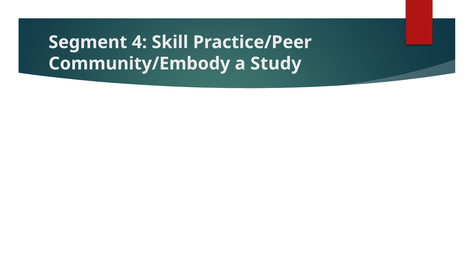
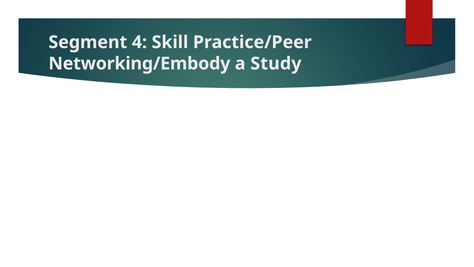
Community/Embody: Community/Embody -> Networking/Embody
